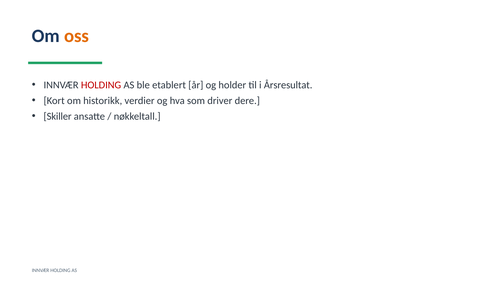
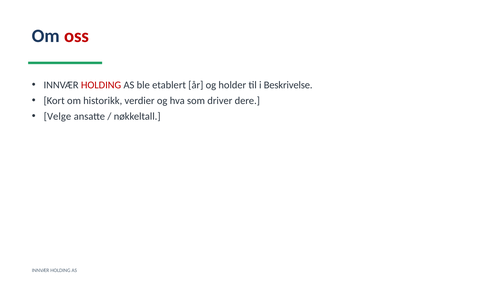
oss colour: orange -> red
Årsresultat: Årsresultat -> Beskrivelse
Skiller: Skiller -> Velge
